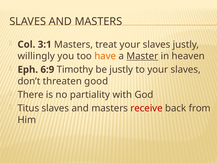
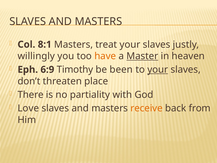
3:1: 3:1 -> 8:1
be justly: justly -> been
your at (158, 69) underline: none -> present
good: good -> place
Titus: Titus -> Love
receive colour: red -> orange
